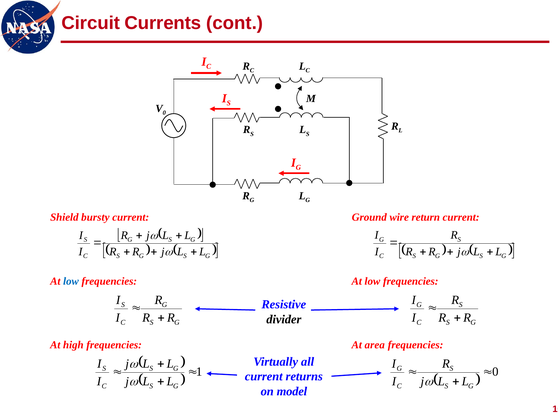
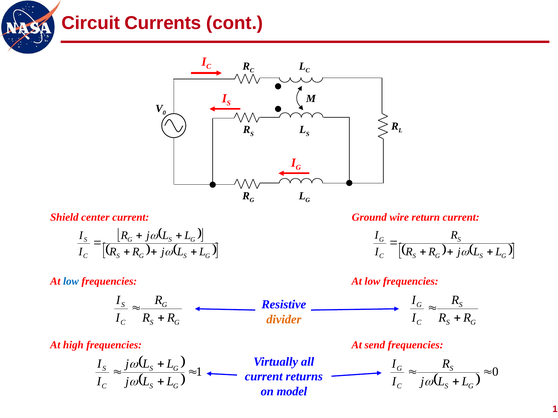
bursty: bursty -> center
divider colour: black -> orange
area: area -> send
